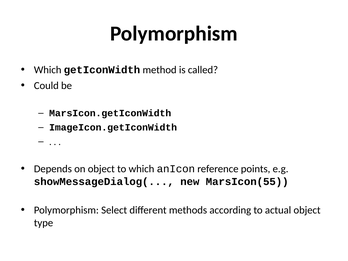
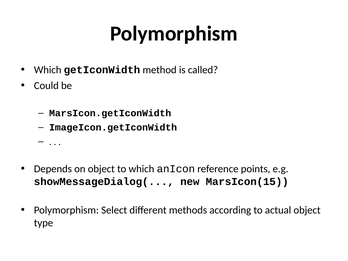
MarsIcon(55: MarsIcon(55 -> MarsIcon(15
